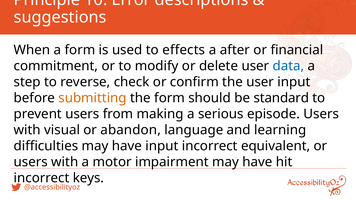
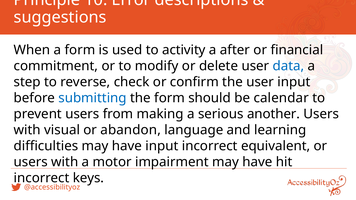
effects: effects -> activity
submitting colour: orange -> blue
standard: standard -> calendar
episode: episode -> another
